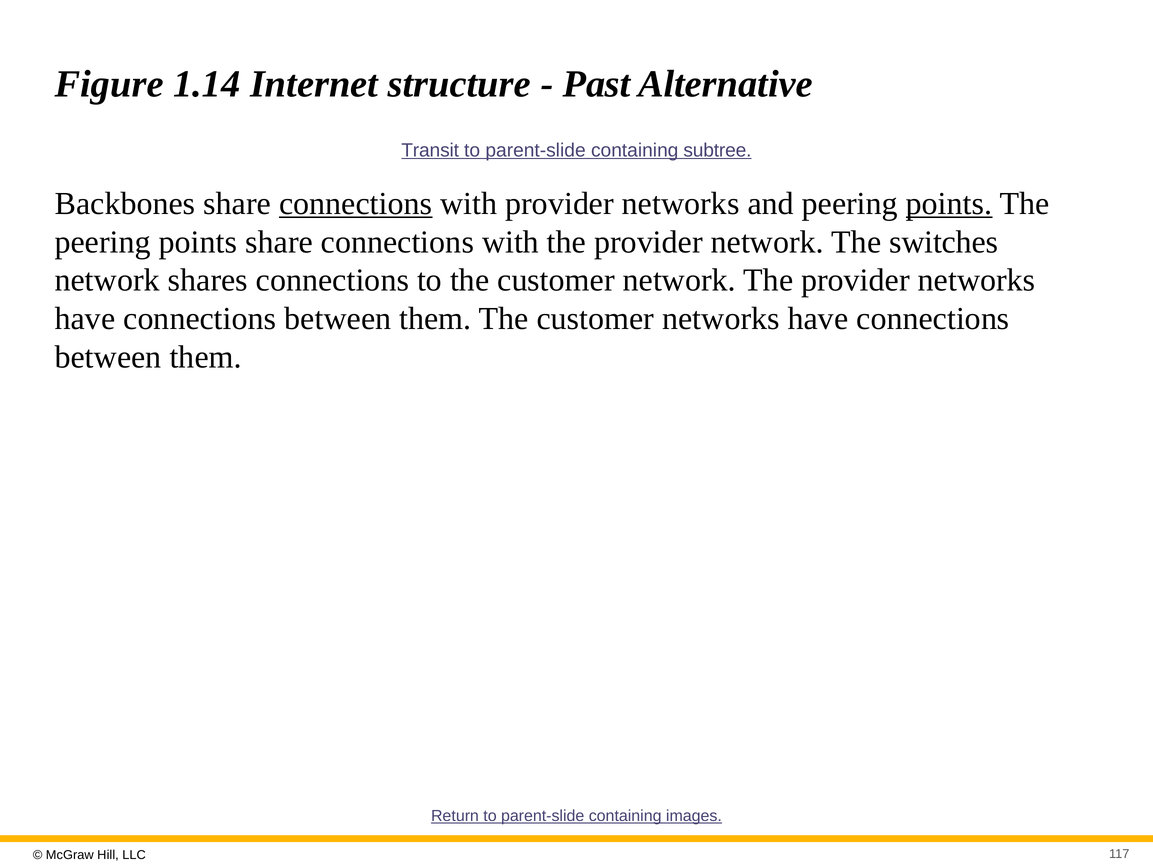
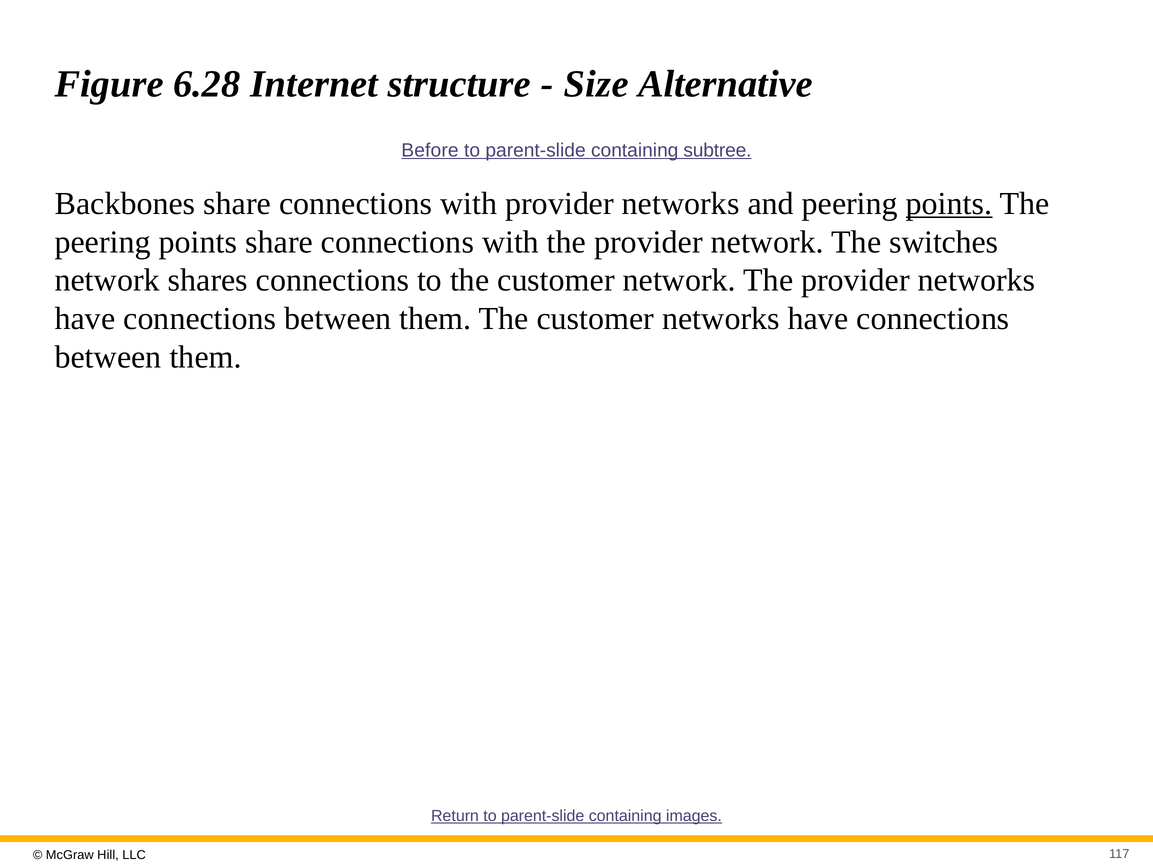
1.14: 1.14 -> 6.28
Past: Past -> Size
Transit: Transit -> Before
connections at (356, 203) underline: present -> none
